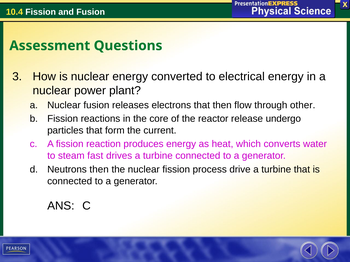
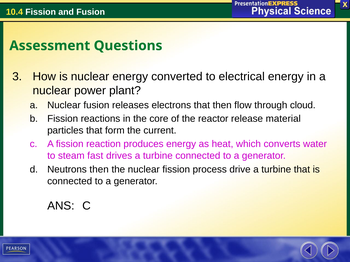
other: other -> cloud
undergo: undergo -> material
